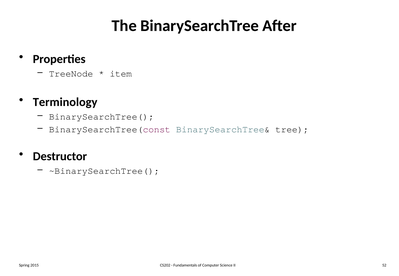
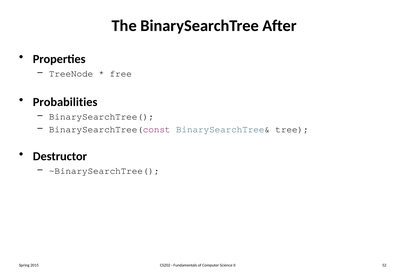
item: item -> free
Terminology: Terminology -> Probabilities
